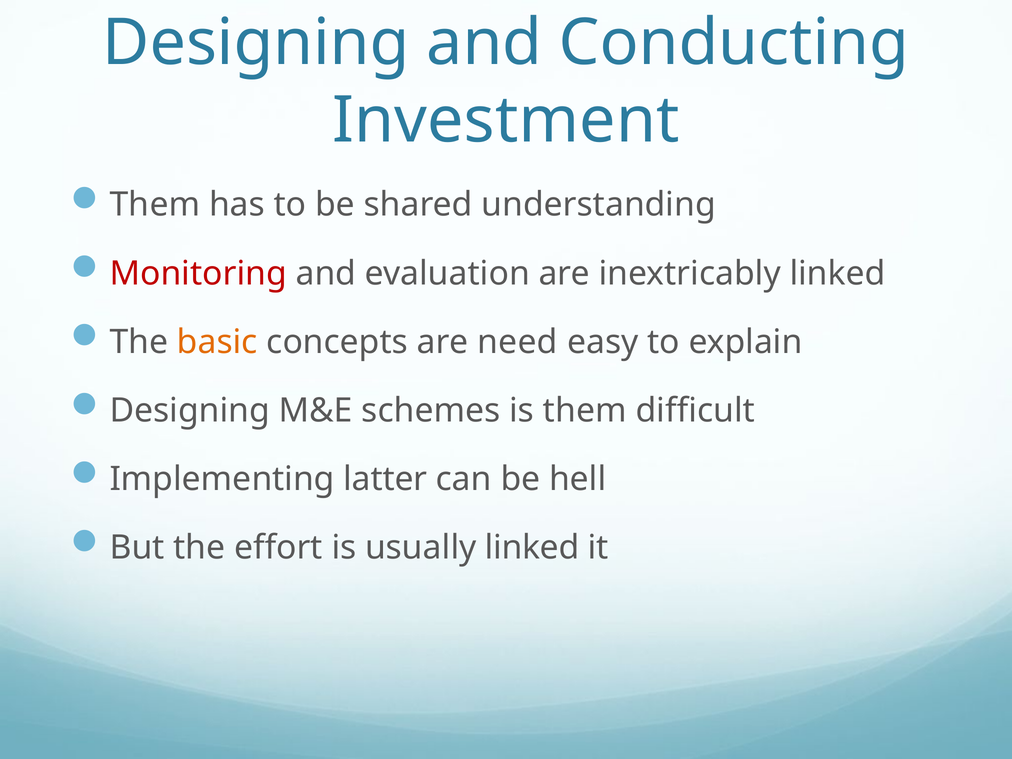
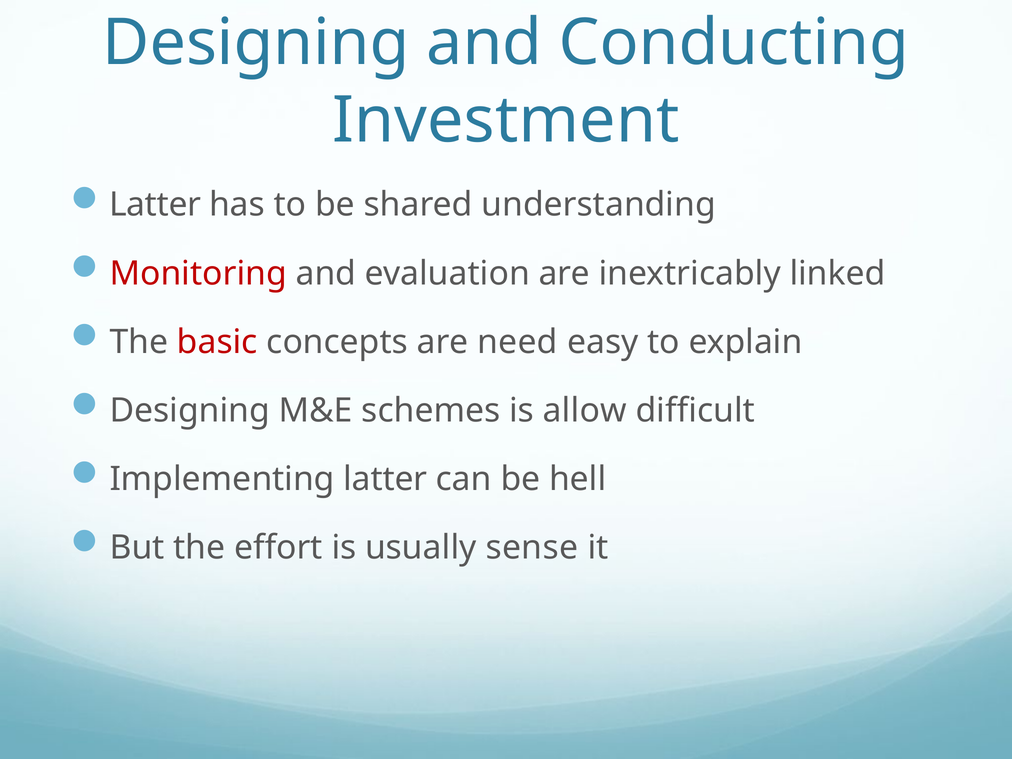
Them at (155, 205): Them -> Latter
basic colour: orange -> red
is them: them -> allow
usually linked: linked -> sense
